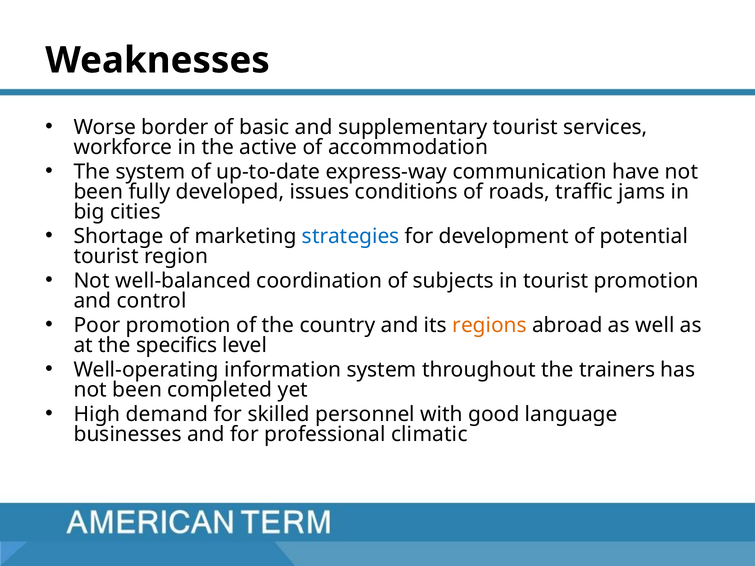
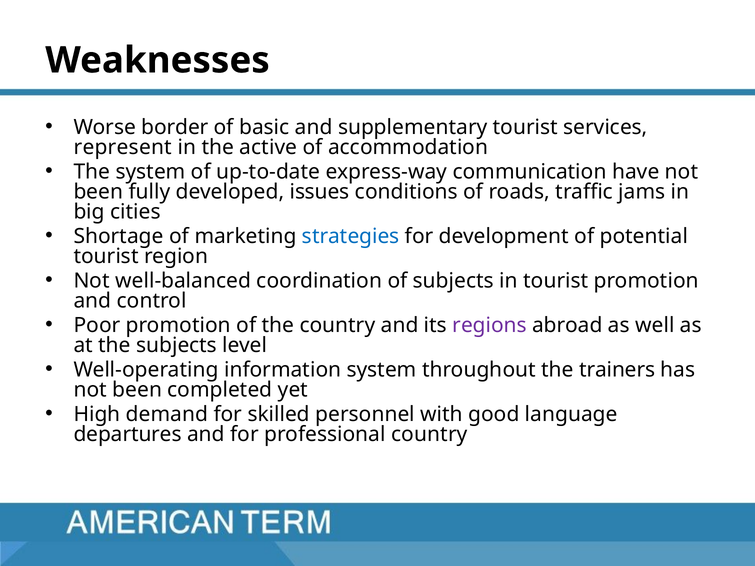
workforce: workforce -> represent
regions colour: orange -> purple
the specifics: specifics -> subjects
businesses: businesses -> departures
professional climatic: climatic -> country
